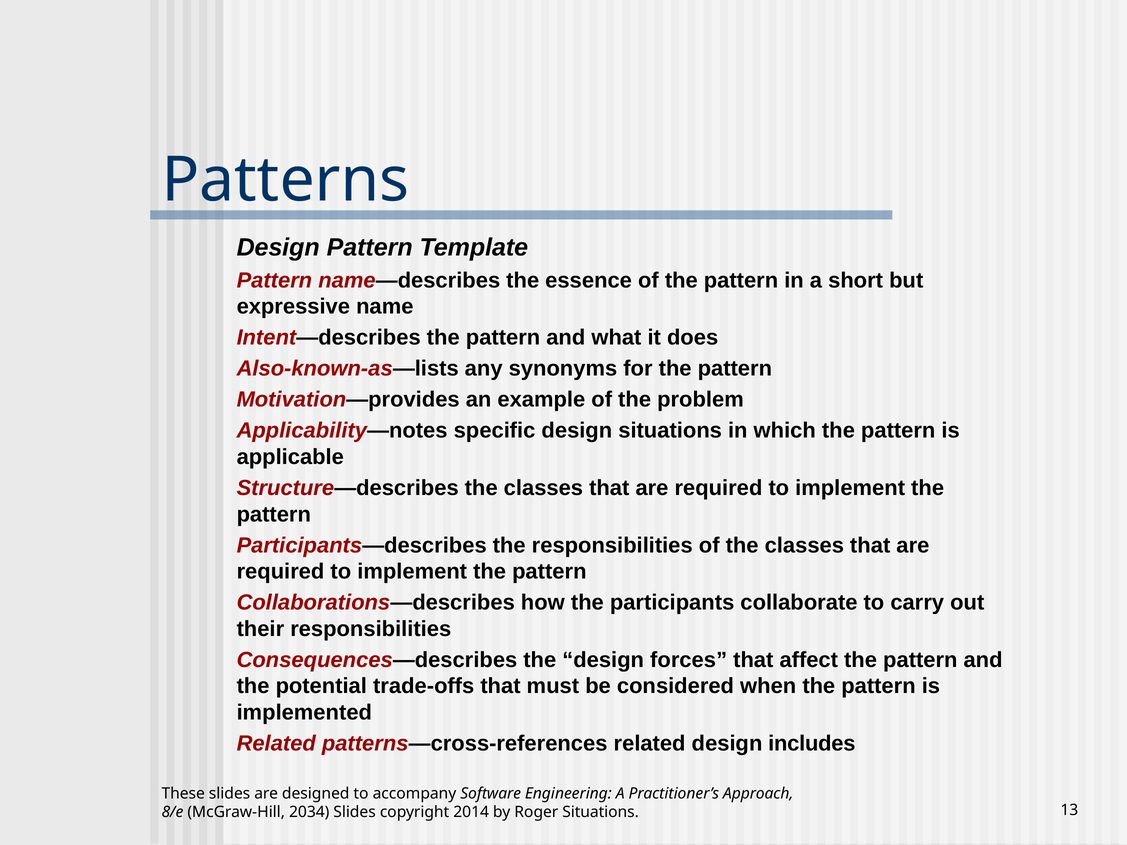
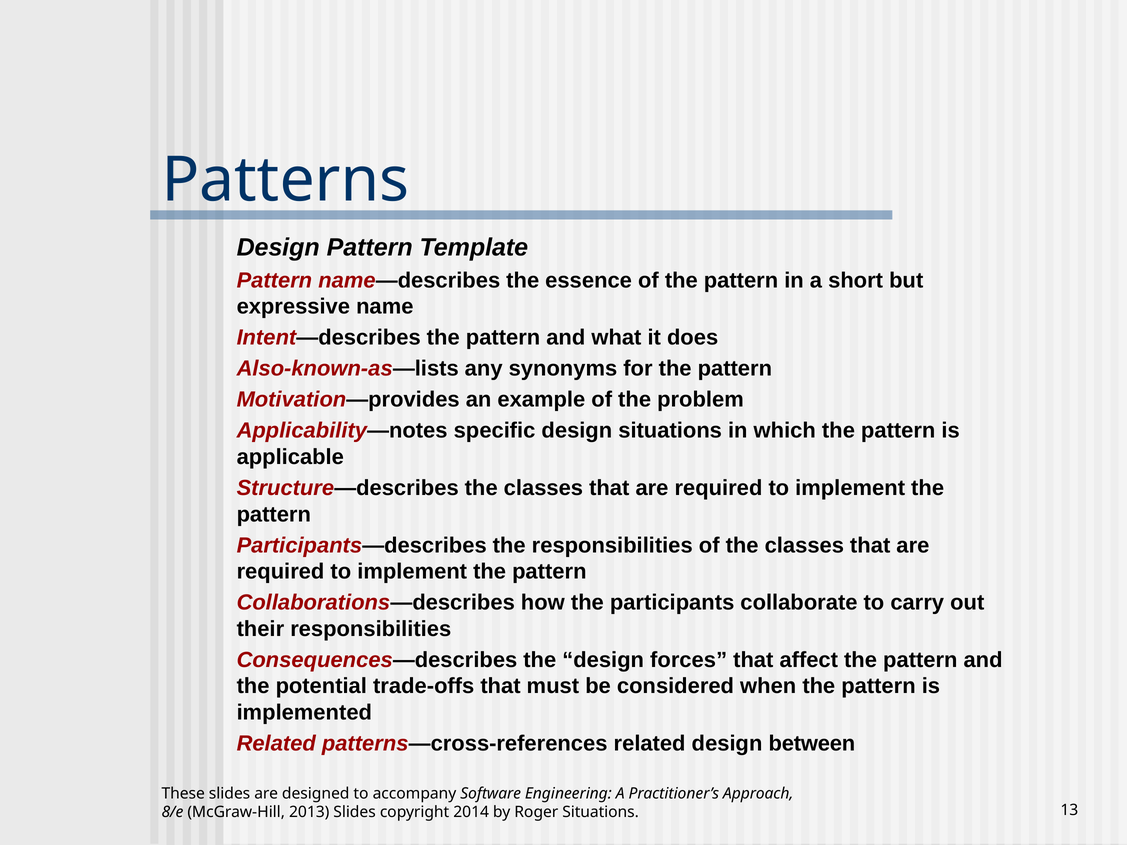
includes: includes -> between
2034: 2034 -> 2013
